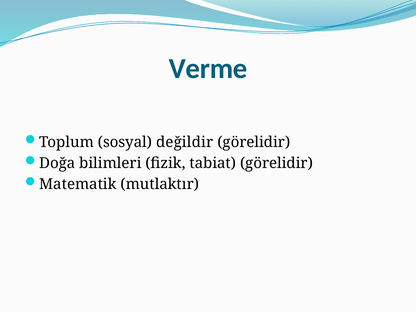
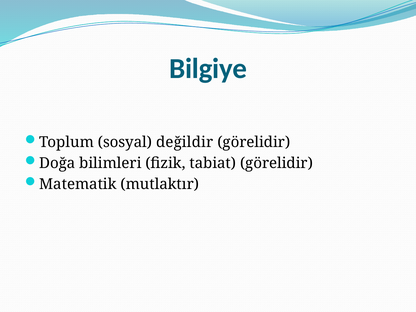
Verme: Verme -> Bilgiye
